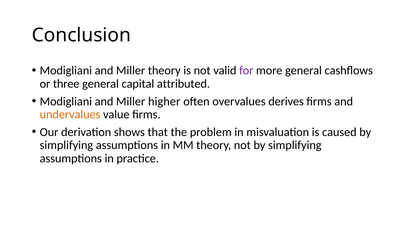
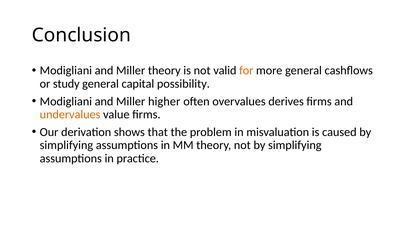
for colour: purple -> orange
three: three -> study
attributed: attributed -> possibility
